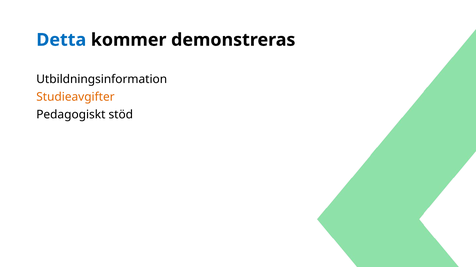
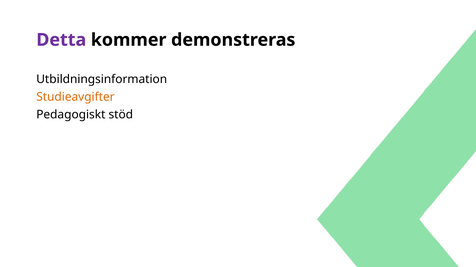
Detta colour: blue -> purple
